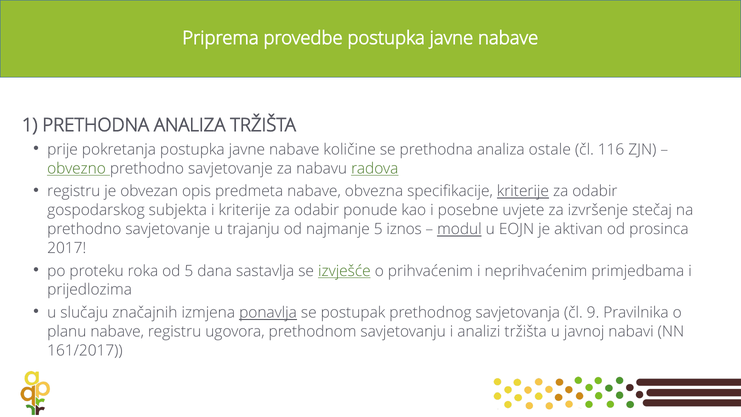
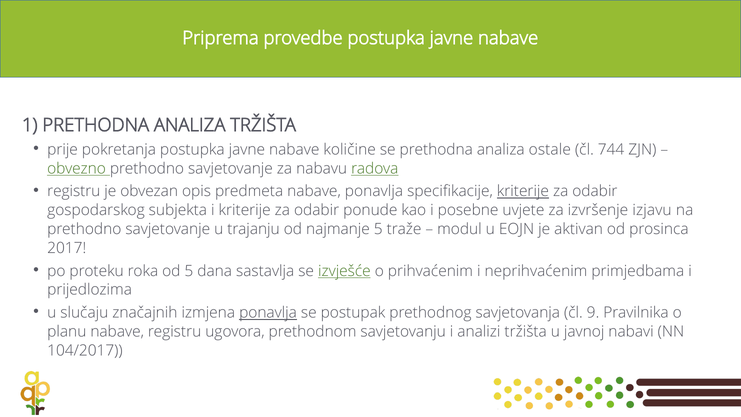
116: 116 -> 744
nabave obvezna: obvezna -> ponavlja
stečaj: stečaj -> izjavu
iznos: iznos -> traže
modul underline: present -> none
161/2017: 161/2017 -> 104/2017
